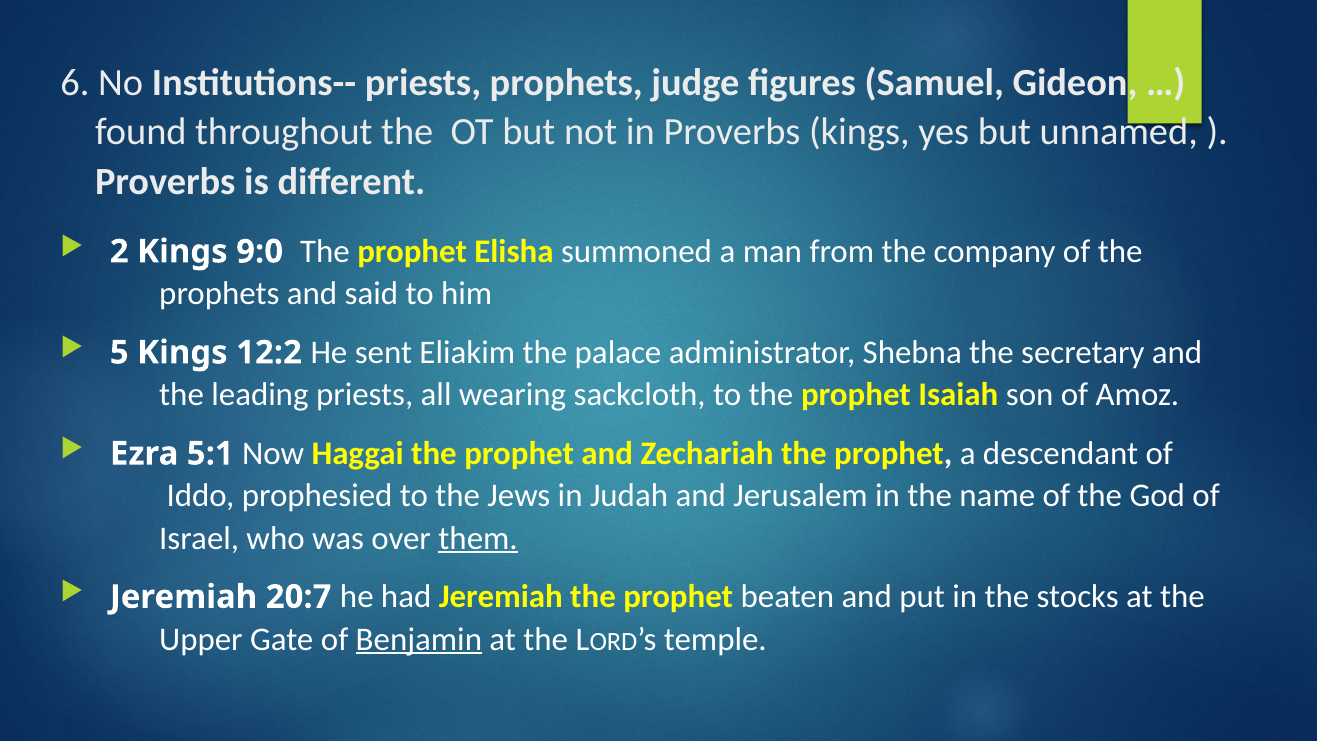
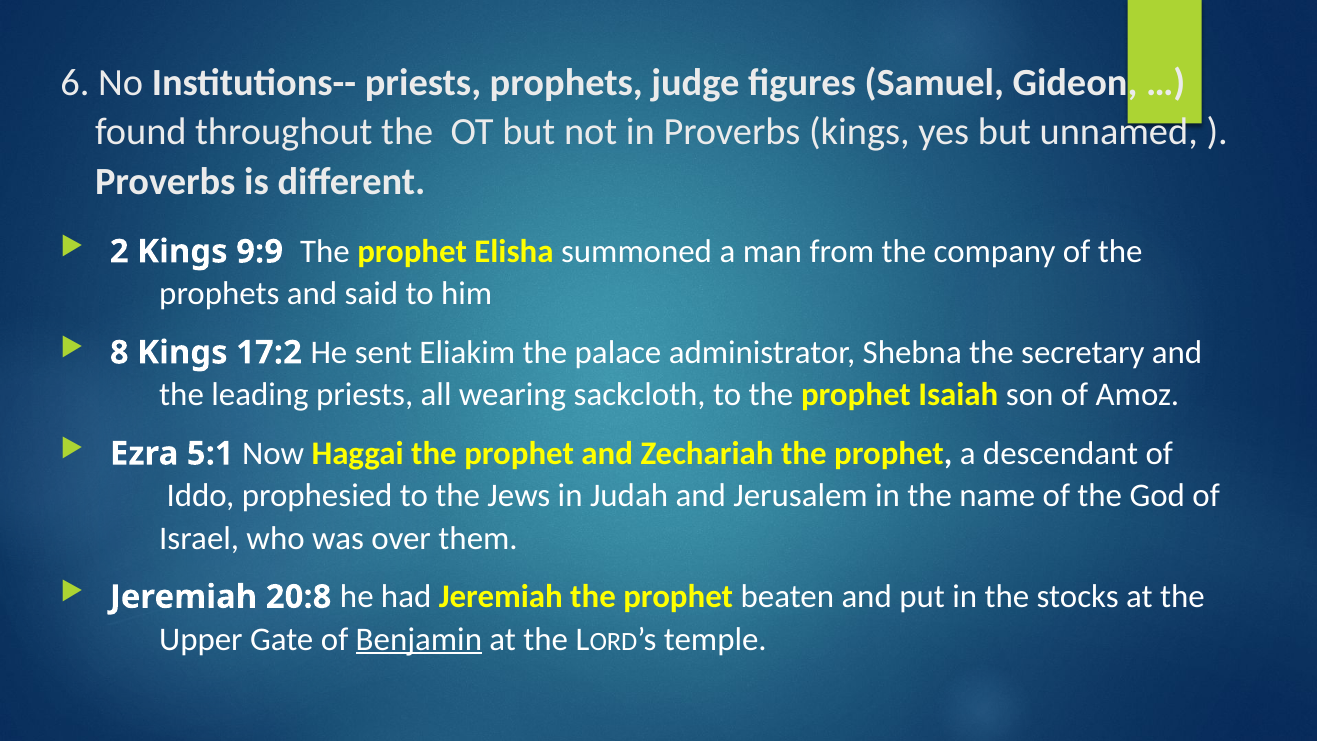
9:0: 9:0 -> 9:9
5: 5 -> 8
12:2: 12:2 -> 17:2
them underline: present -> none
20:7: 20:7 -> 20:8
